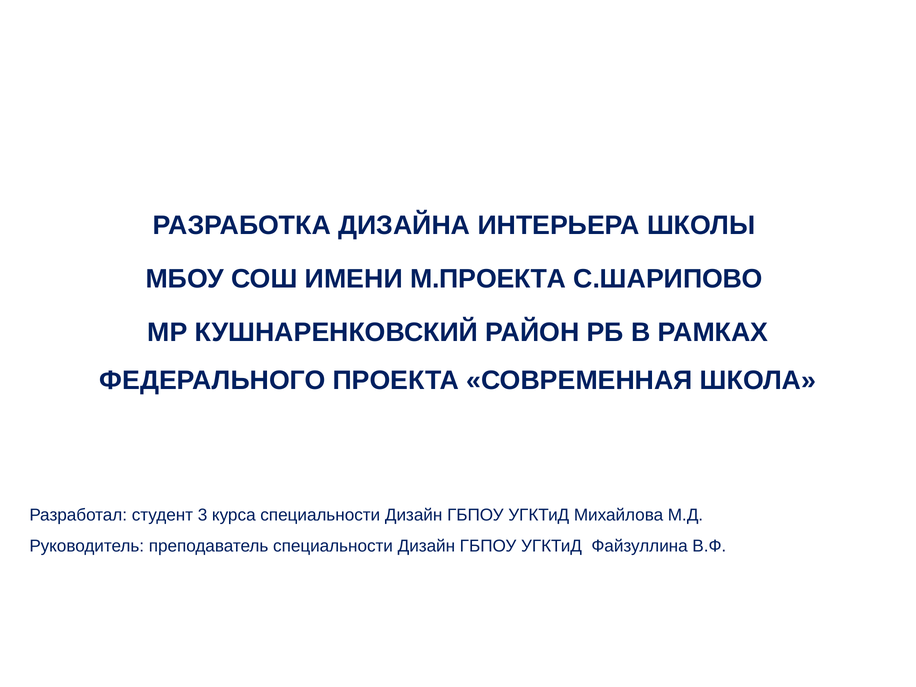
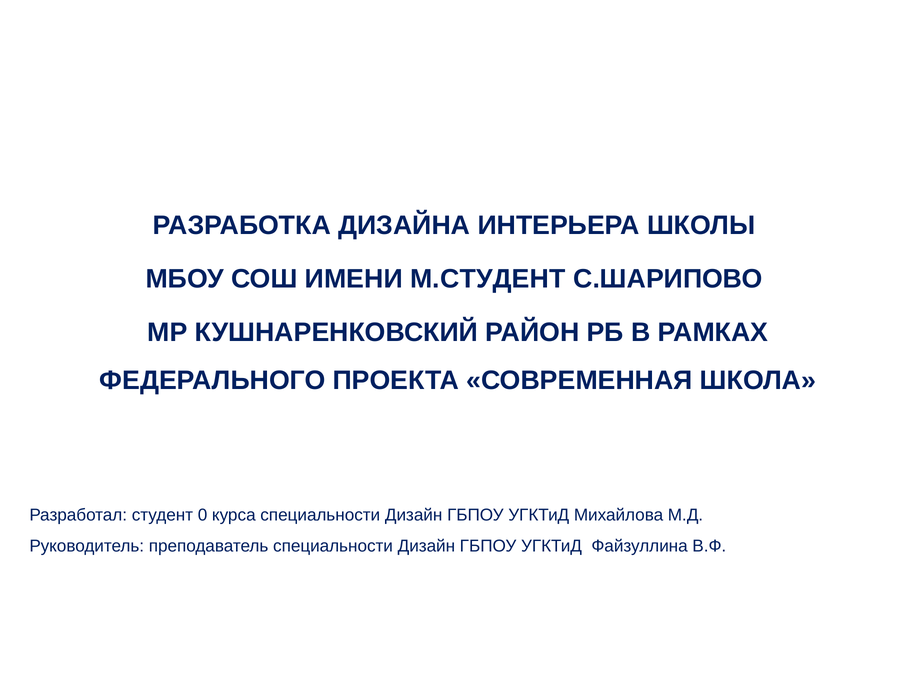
М.ПРОЕКТА: М.ПРОЕКТА -> М.СТУДЕНТ
3: 3 -> 0
